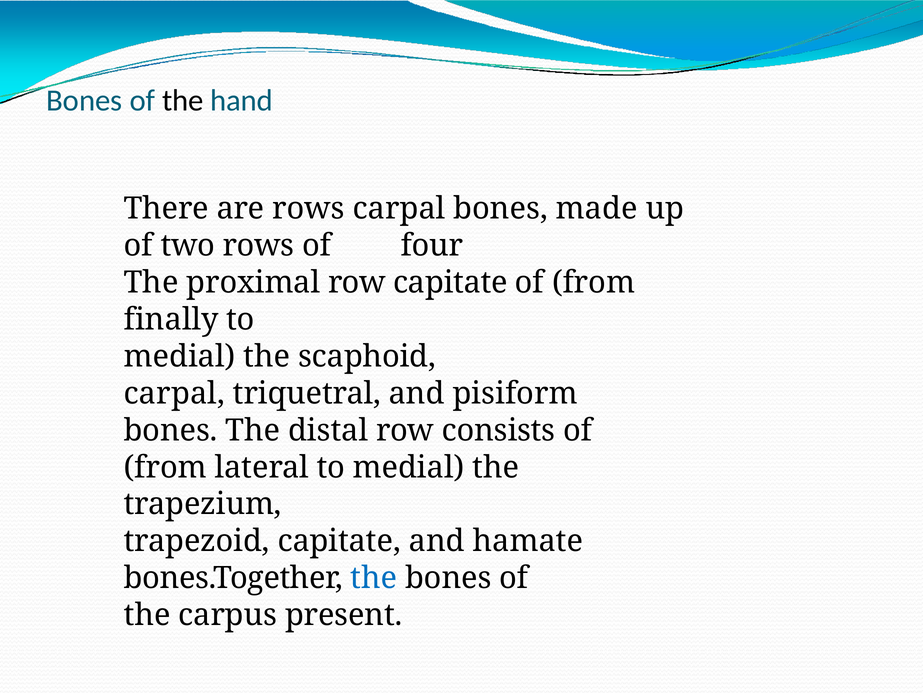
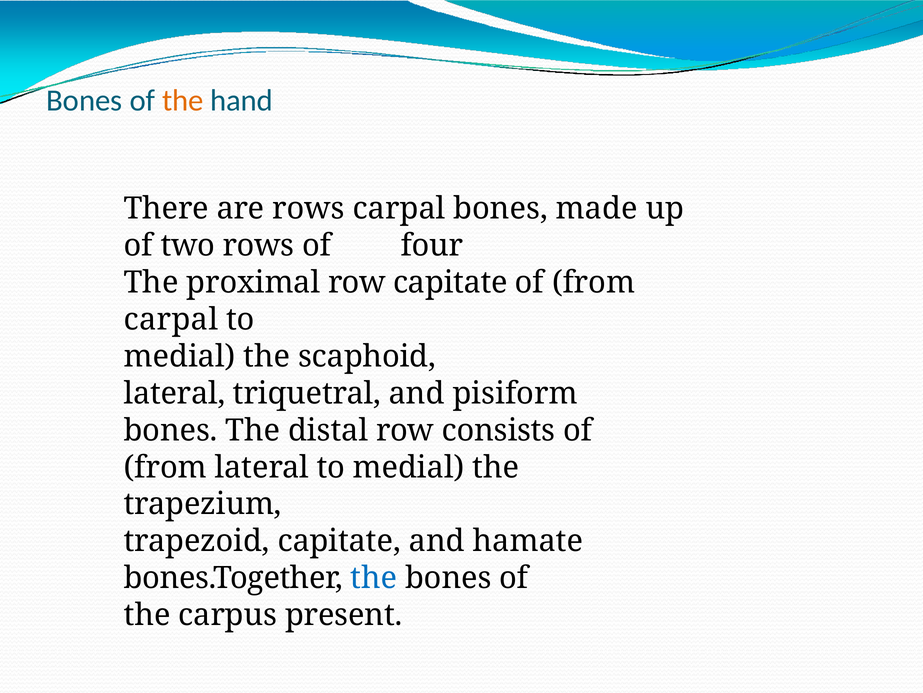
the at (183, 101) colour: black -> orange
finally at (171, 319): finally -> carpal
carpal at (174, 393): carpal -> lateral
